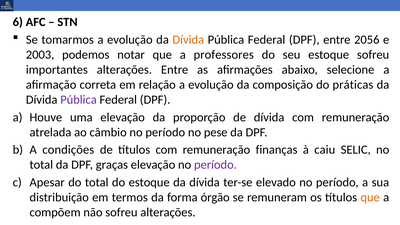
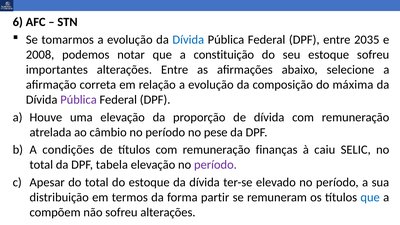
Dívida at (188, 40) colour: orange -> blue
2056: 2056 -> 2035
2003: 2003 -> 2008
professores: professores -> constituição
práticas: práticas -> máxima
graças: graças -> tabela
órgão: órgão -> partir
que at (370, 197) colour: orange -> blue
